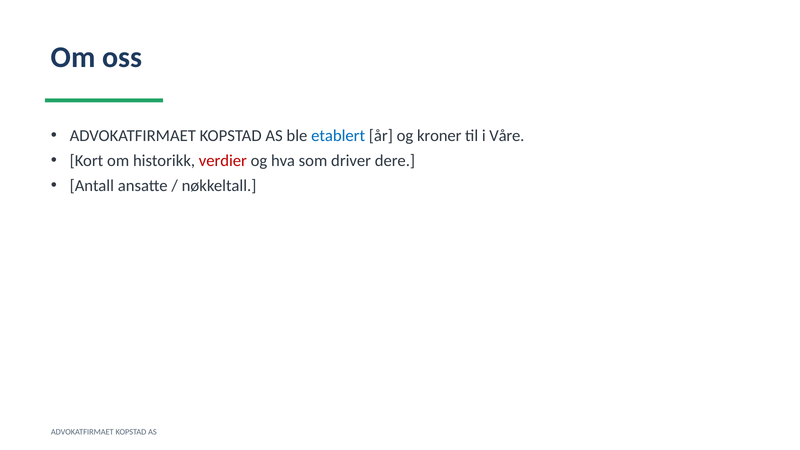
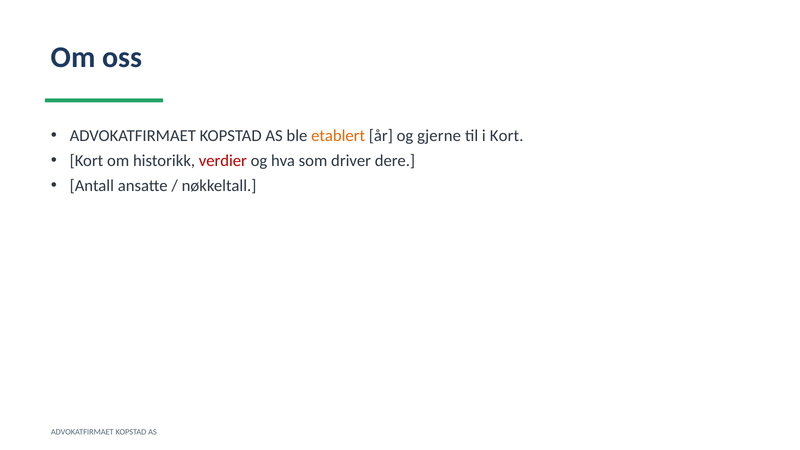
etablert colour: blue -> orange
kroner: kroner -> gjerne
i Våre: Våre -> Kort
